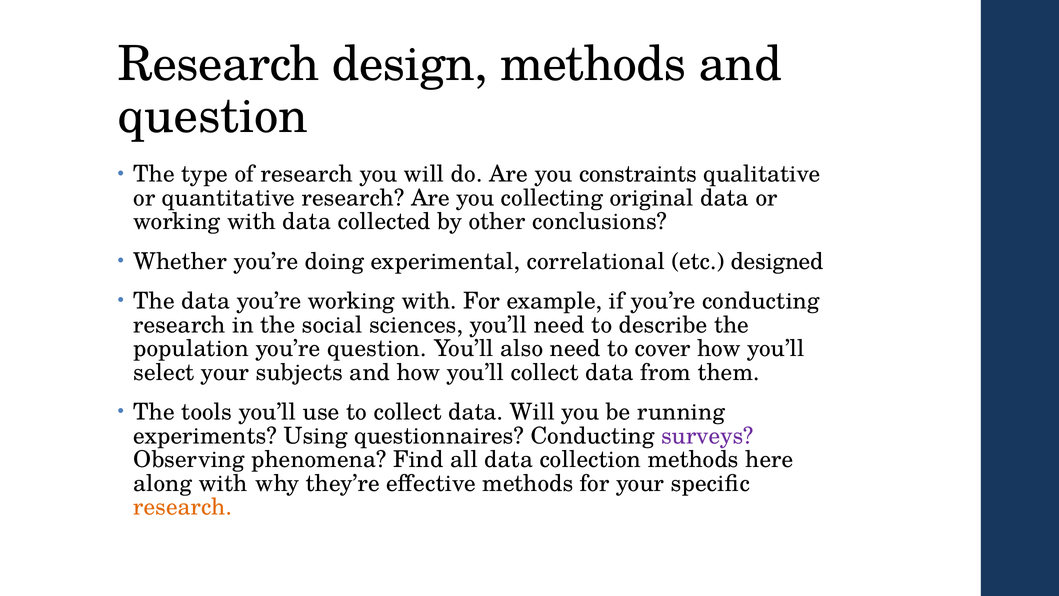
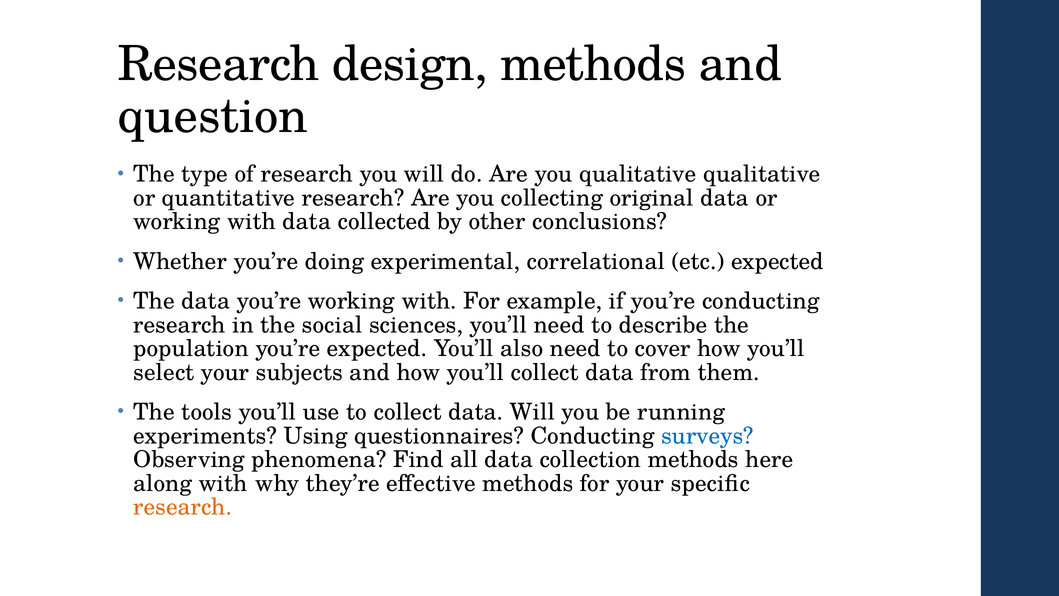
you constraints: constraints -> qualitative
etc designed: designed -> expected
you’re question: question -> expected
surveys colour: purple -> blue
